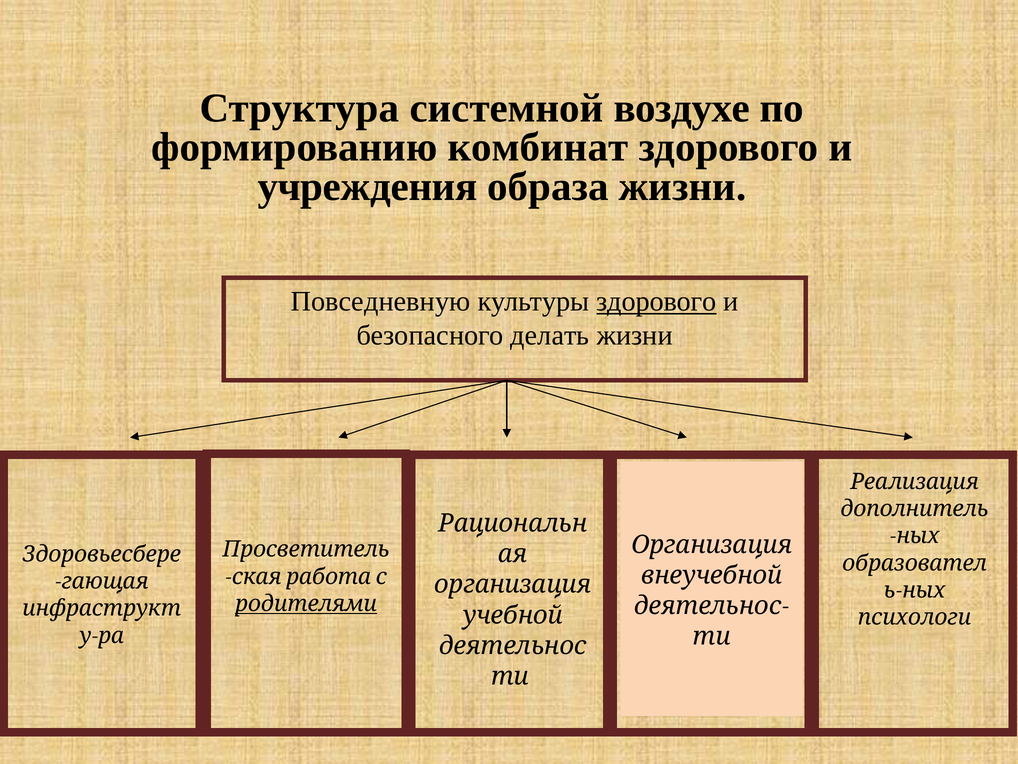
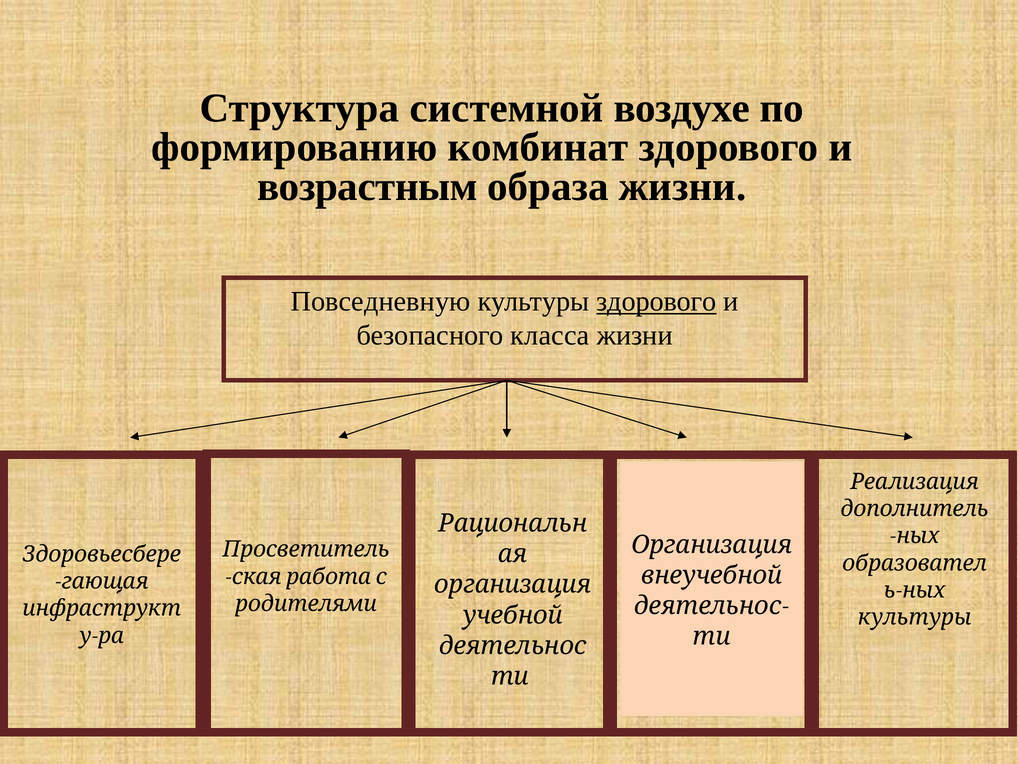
учреждения: учреждения -> возрастным
делать: делать -> класса
родителями underline: present -> none
психологи at (915, 617): психологи -> культуры
